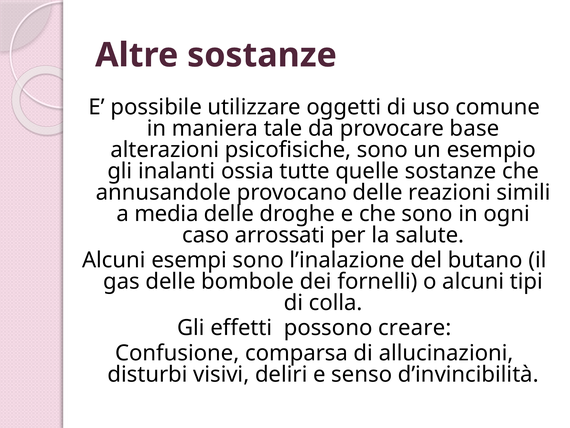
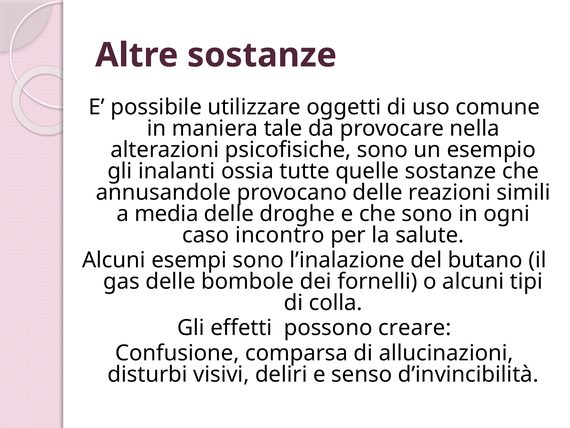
base: base -> nella
arrossati: arrossati -> incontro
